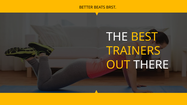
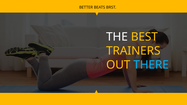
THERE colour: white -> light blue
